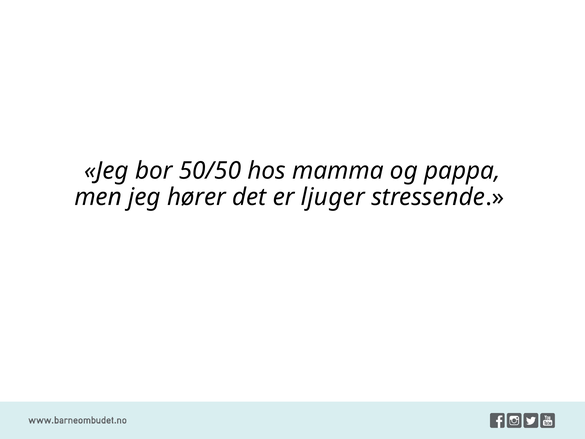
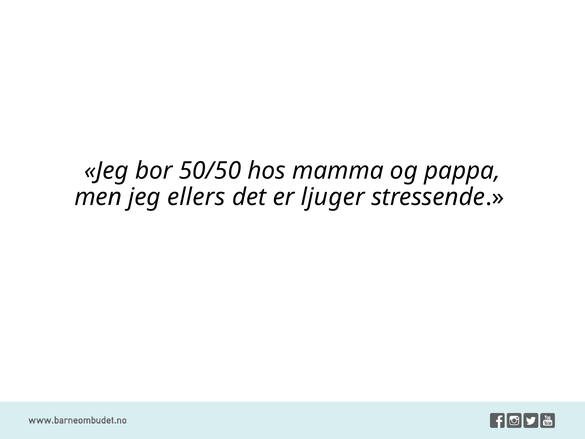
hører: hører -> ellers
